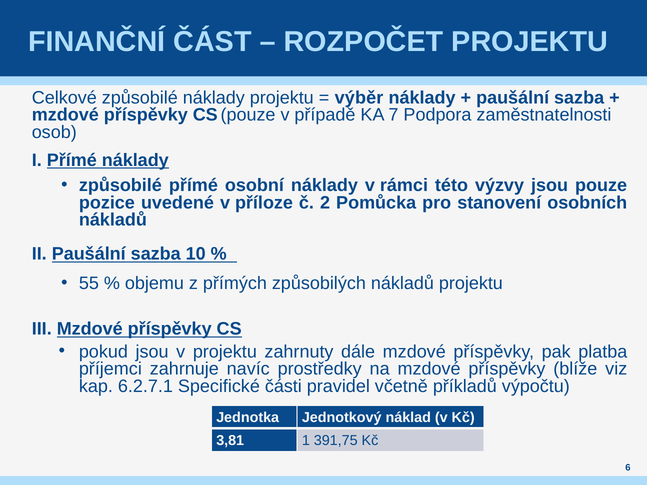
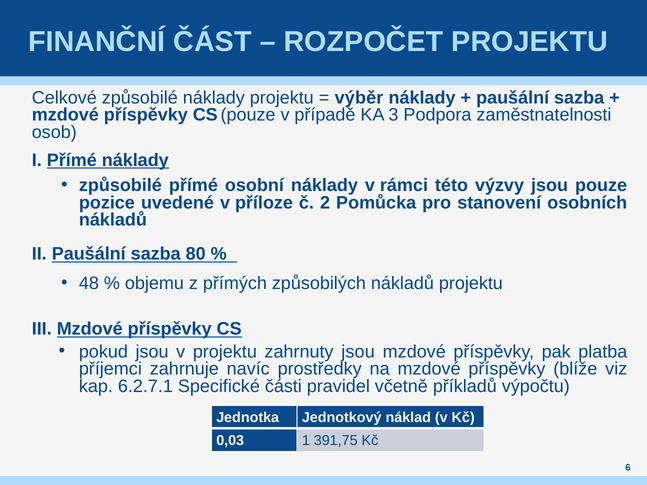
7: 7 -> 3
10: 10 -> 80
55: 55 -> 48
zahrnuty dále: dále -> jsou
3,81: 3,81 -> 0,03
